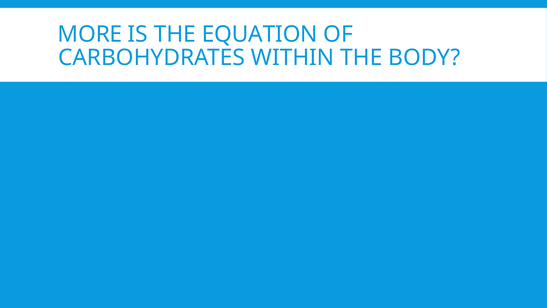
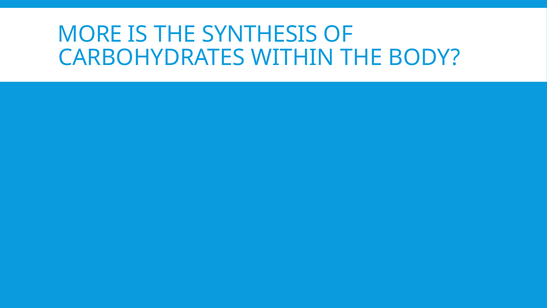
EQUATION: EQUATION -> SYNTHESIS
